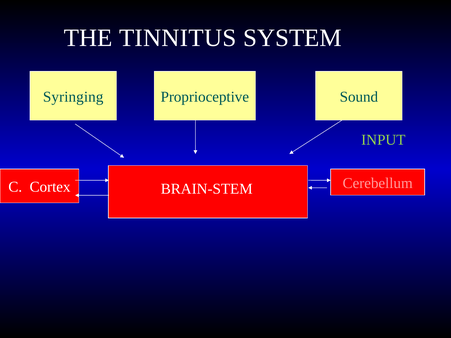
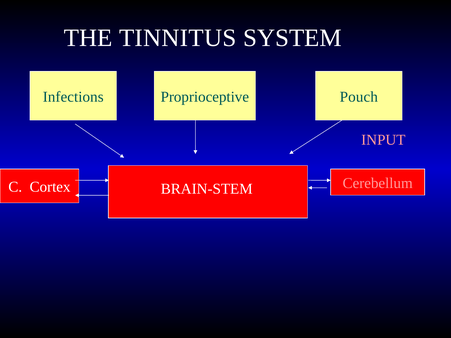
Syringing: Syringing -> Infections
Sound: Sound -> Pouch
INPUT colour: light green -> pink
